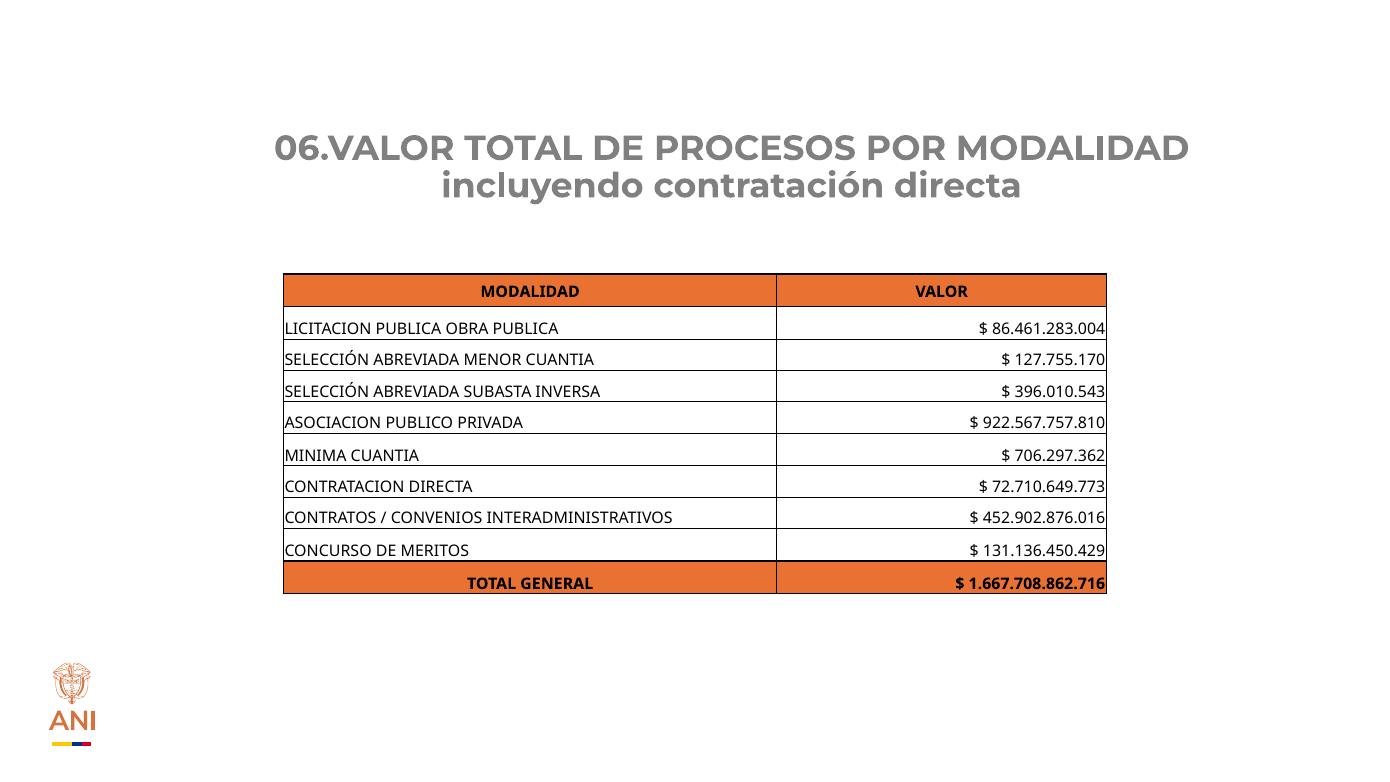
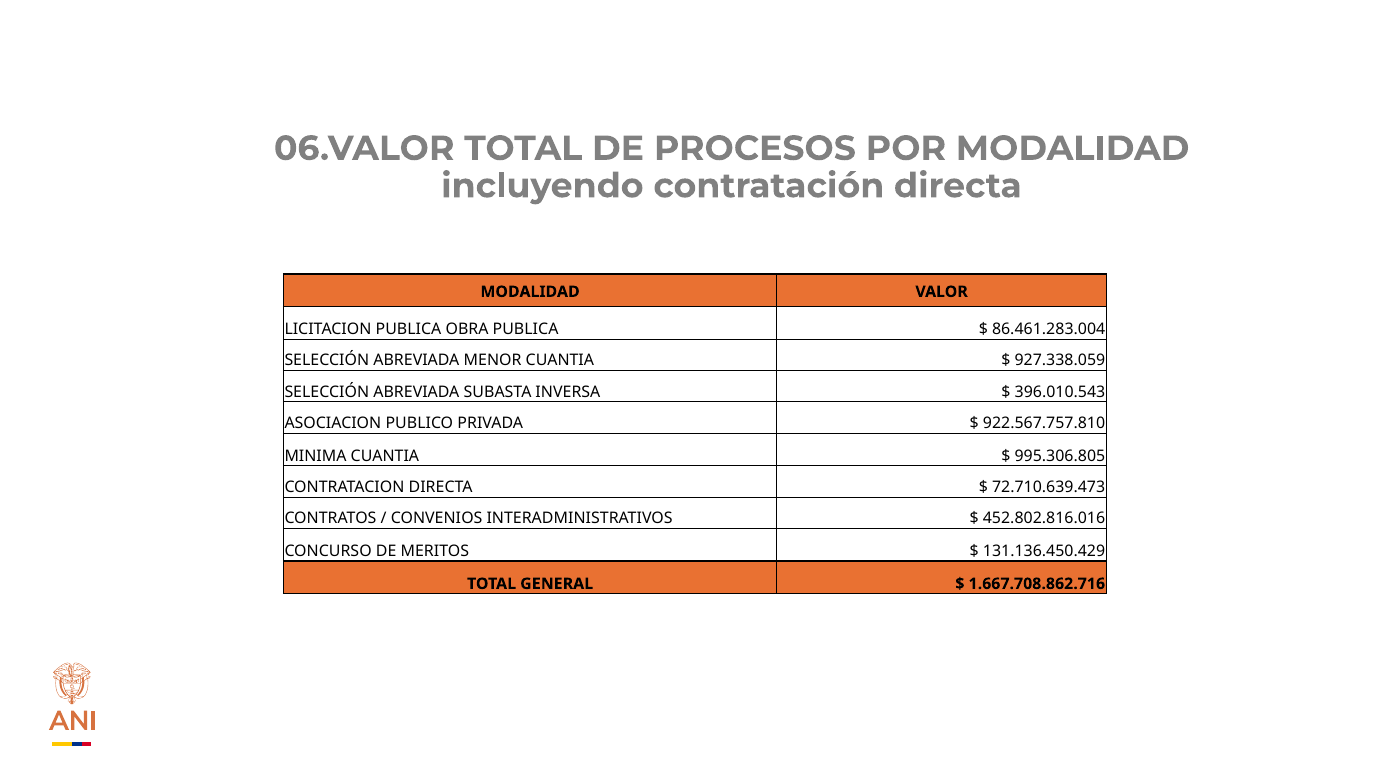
127.755.170: 127.755.170 -> 927.338.059
706.297.362: 706.297.362 -> 995.306.805
72.710.649.773: 72.710.649.773 -> 72.710.639.473
452.902.876.016: 452.902.876.016 -> 452.802.816.016
